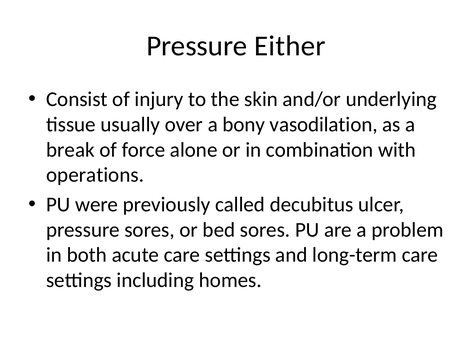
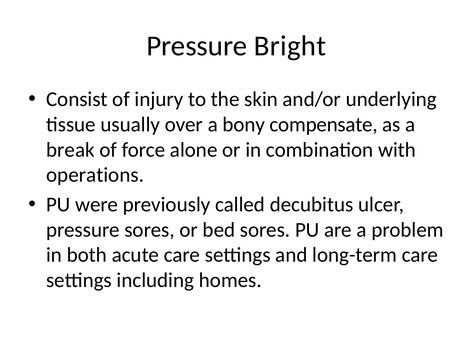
Either: Either -> Bright
vasodilation: vasodilation -> compensate
